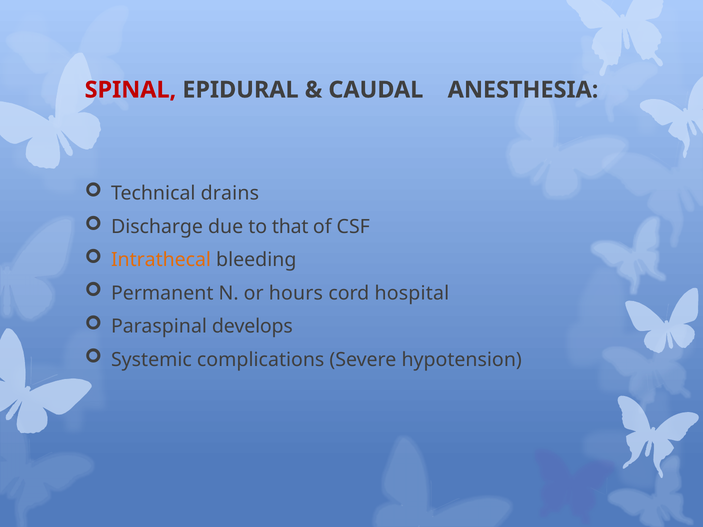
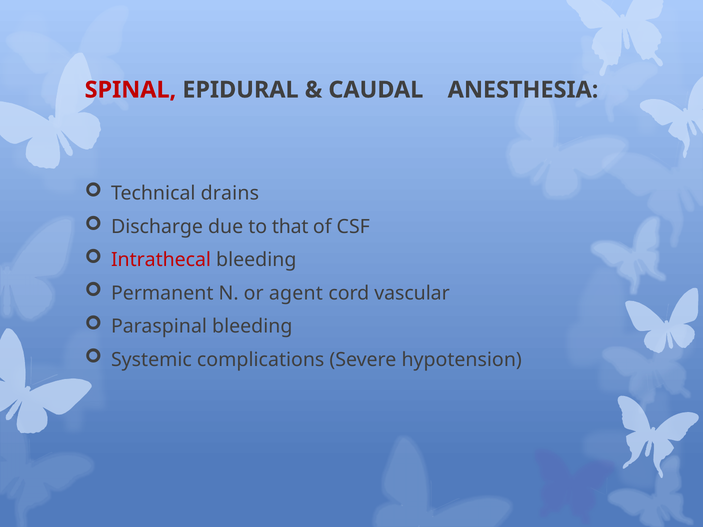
Intrathecal colour: orange -> red
hours: hours -> agent
hospital: hospital -> vascular
Paraspinal develops: develops -> bleeding
